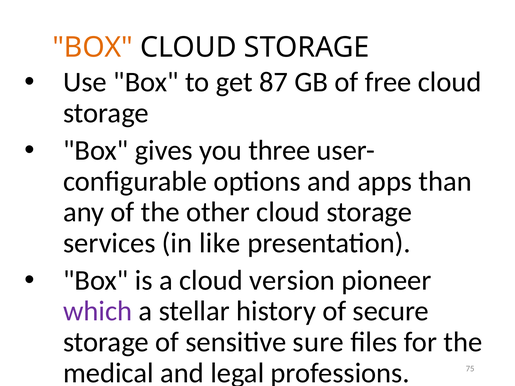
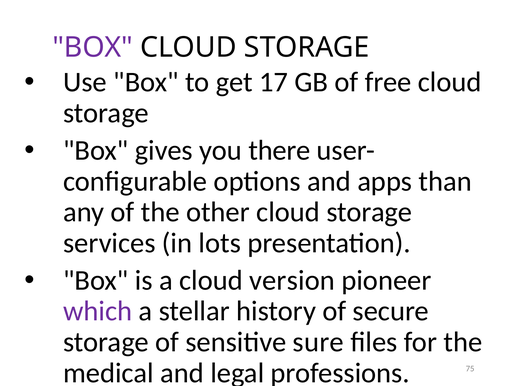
BOX at (93, 47) colour: orange -> purple
87: 87 -> 17
three: three -> there
like: like -> lots
